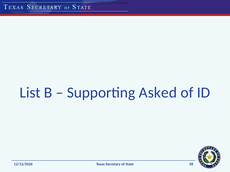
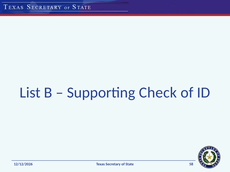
Asked: Asked -> Check
